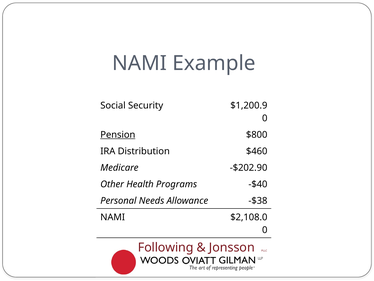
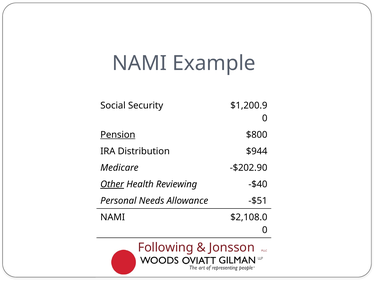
$460: $460 -> $944
Other underline: none -> present
Programs: Programs -> Reviewing
-$38: -$38 -> -$51
